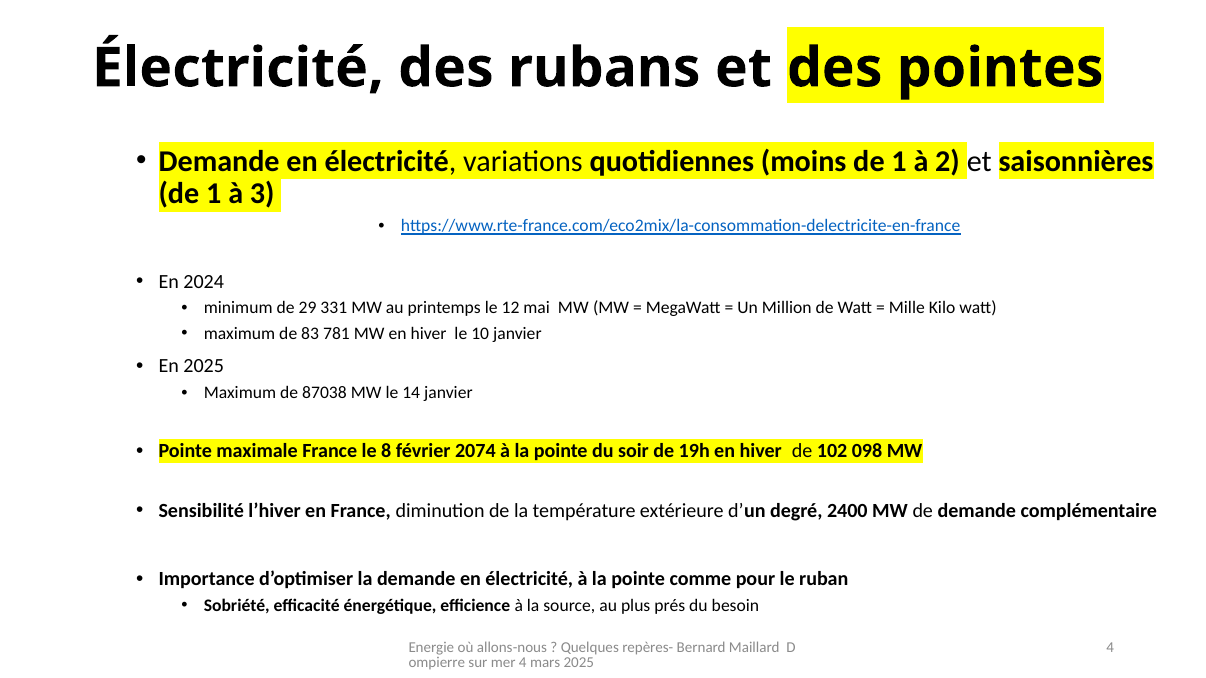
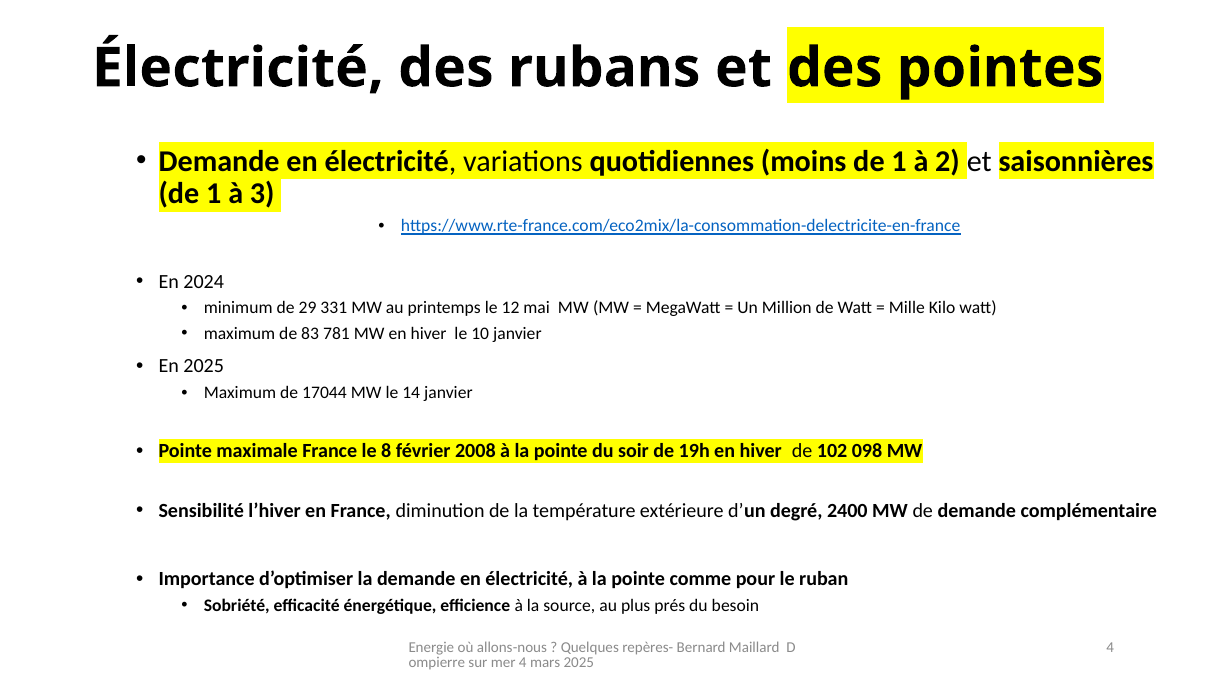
87038: 87038 -> 17044
2074: 2074 -> 2008
